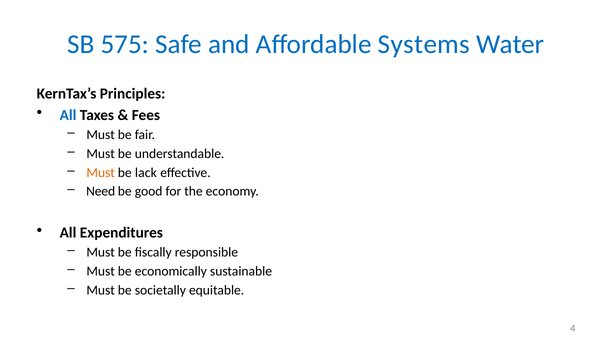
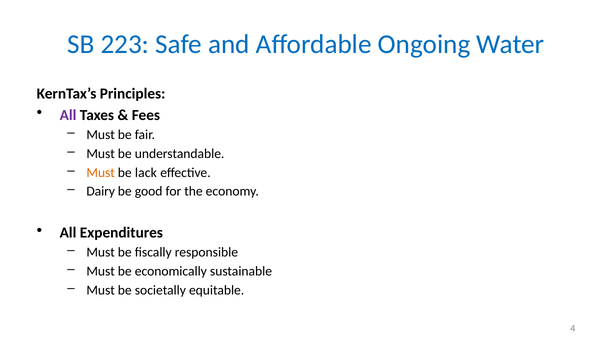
575: 575 -> 223
Systems: Systems -> Ongoing
All at (68, 115) colour: blue -> purple
Need: Need -> Dairy
